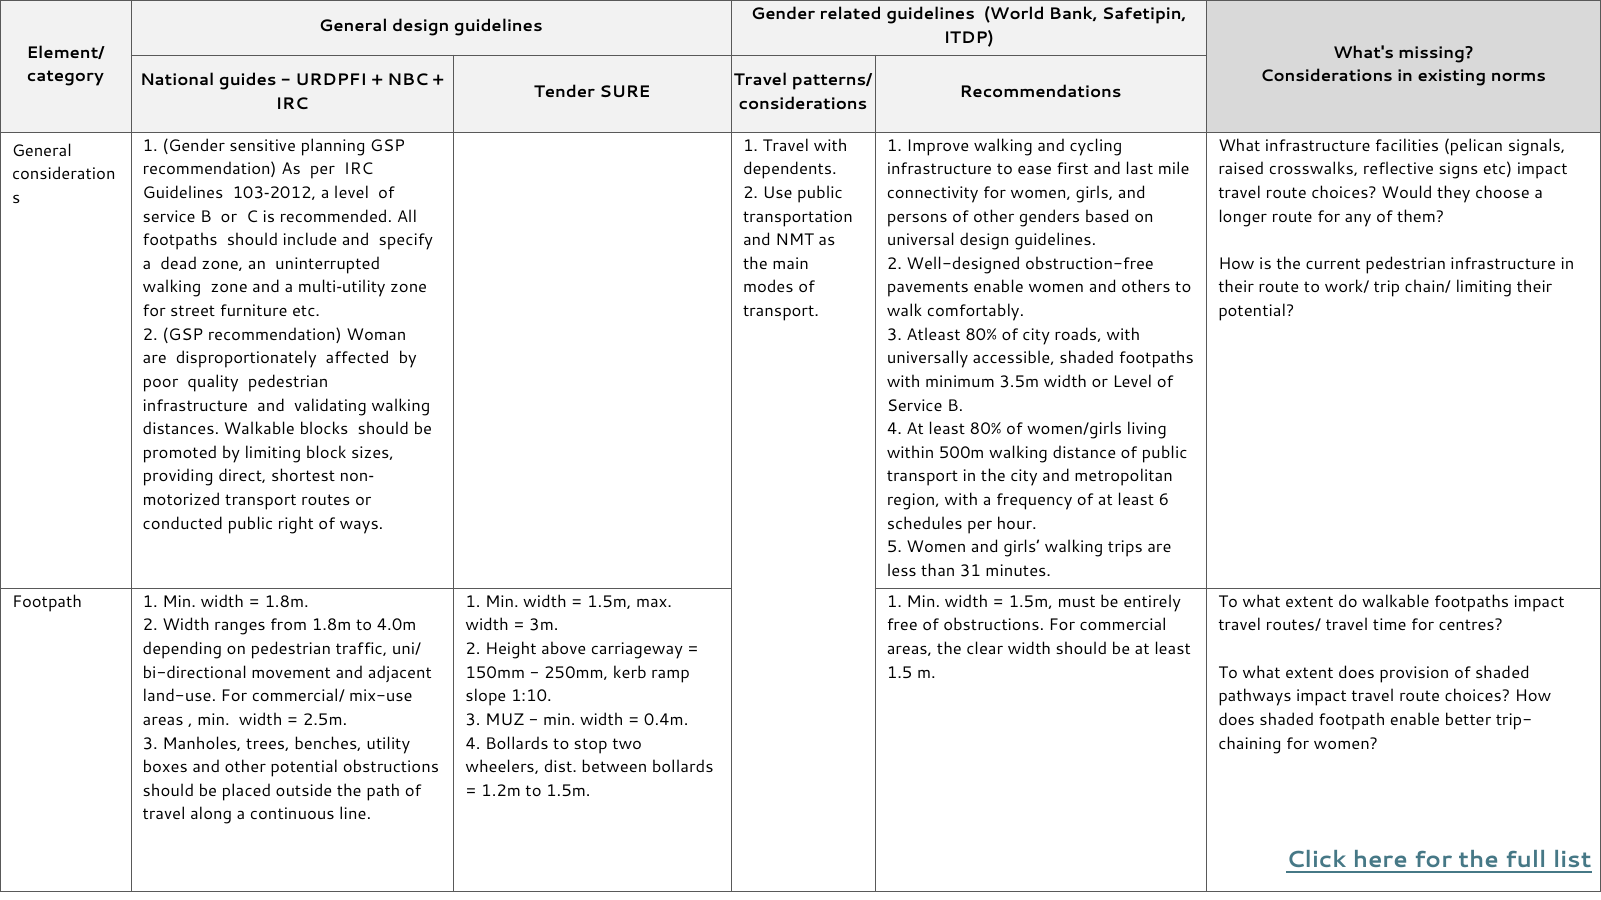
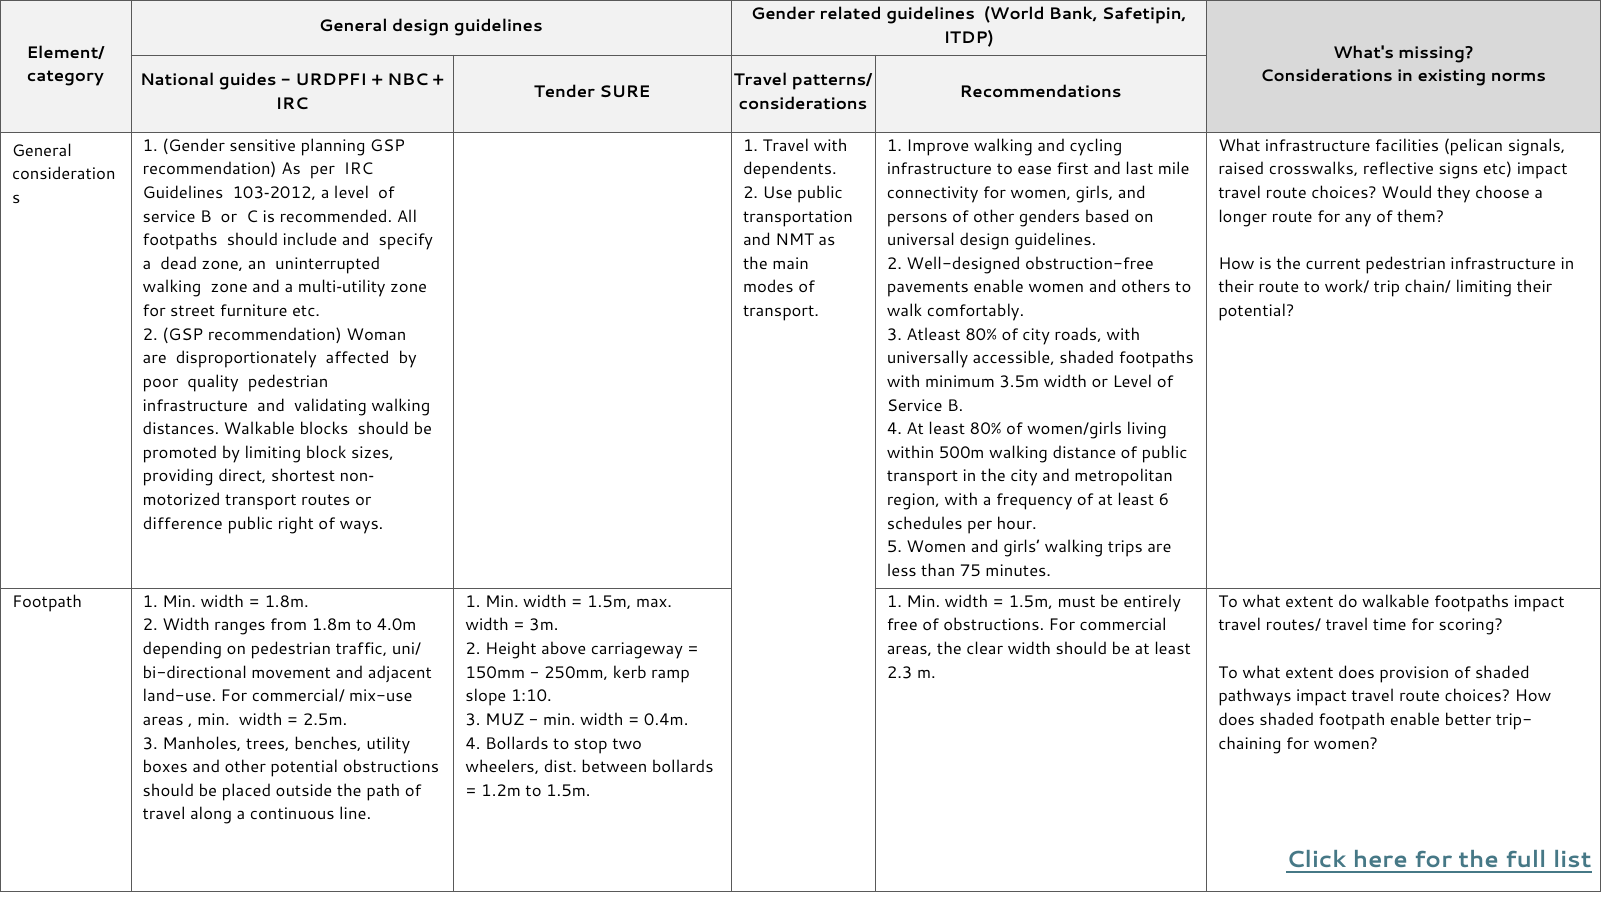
conducted: conducted -> difference
31: 31 -> 75
centres: centres -> scoring
1.5: 1.5 -> 2.3
